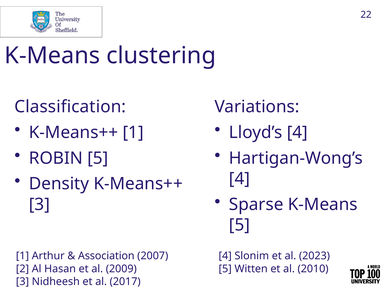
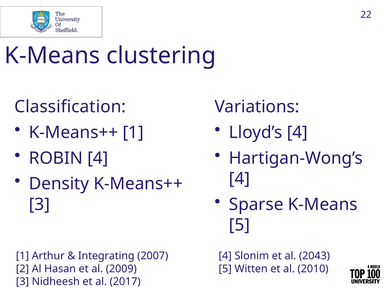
ROBIN 5: 5 -> 4
Association: Association -> Integrating
2023: 2023 -> 2043
